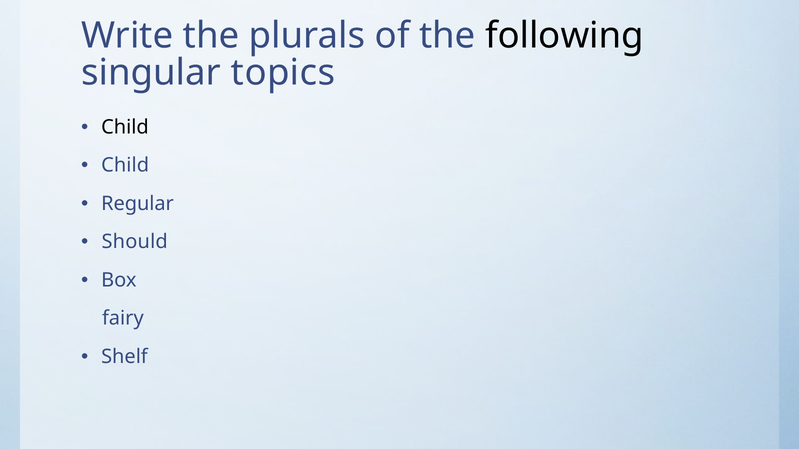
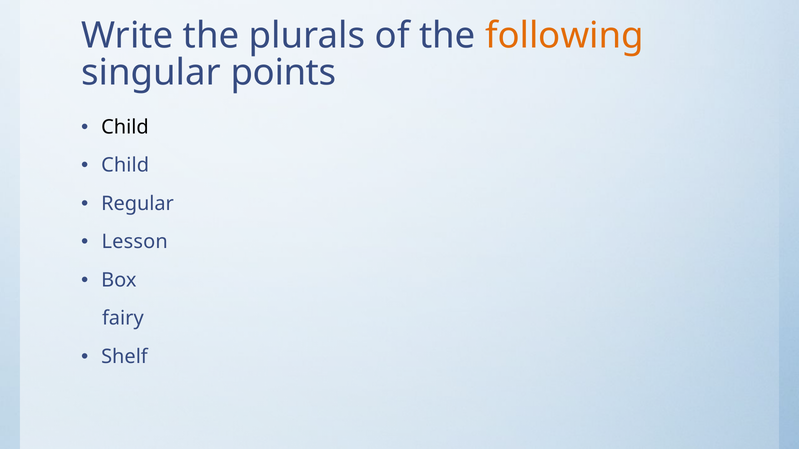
following colour: black -> orange
topics: topics -> points
Should: Should -> Lesson
